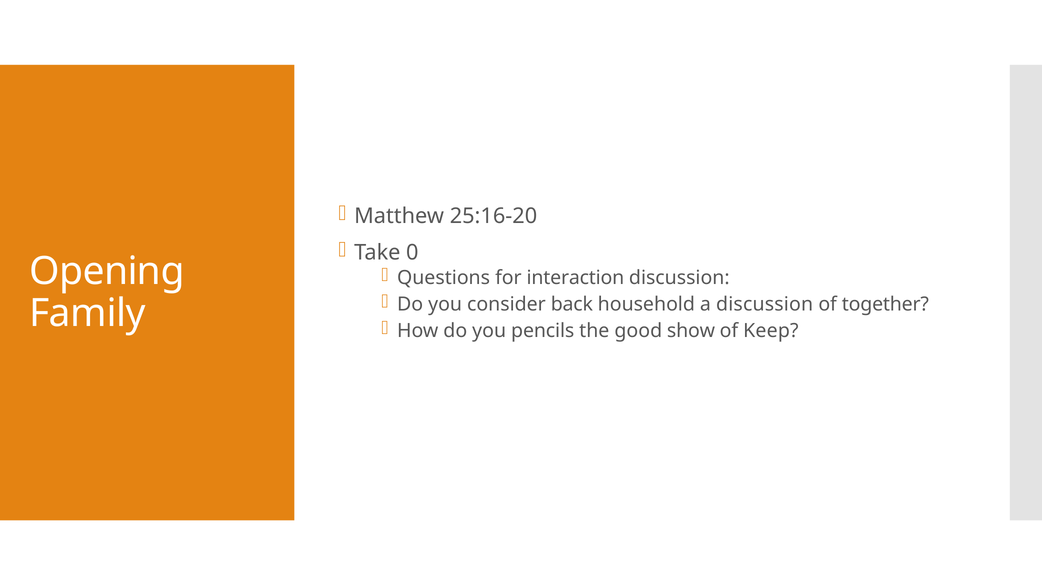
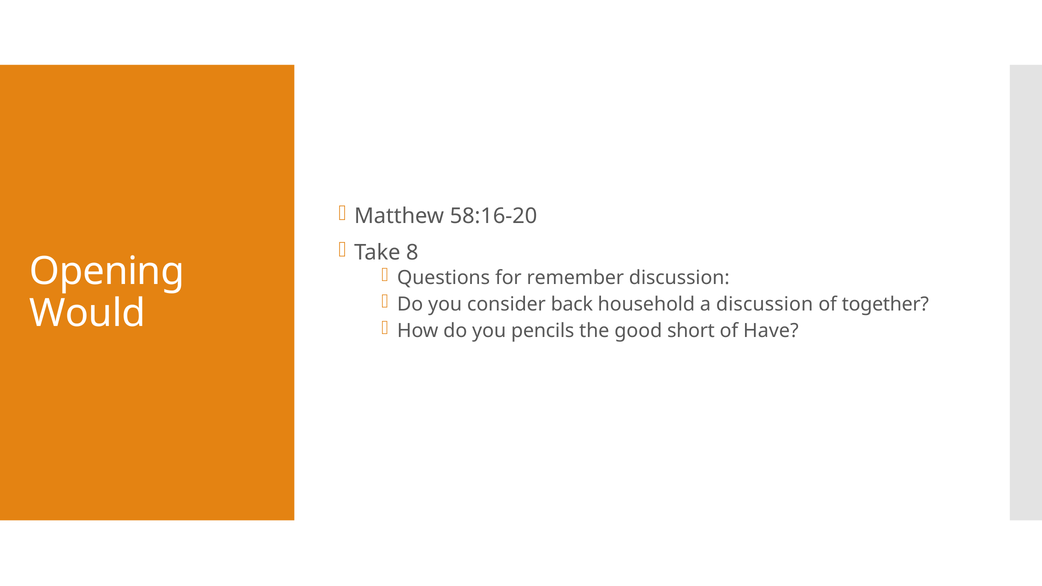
25:16-20: 25:16-20 -> 58:16-20
0: 0 -> 8
interaction: interaction -> remember
Family: Family -> Would
show: show -> short
Keep: Keep -> Have
